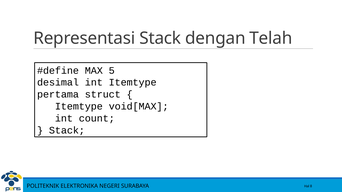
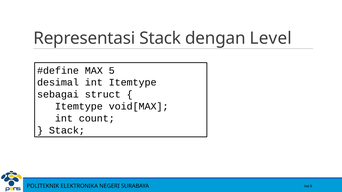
Telah: Telah -> Level
pertama: pertama -> sebagai
